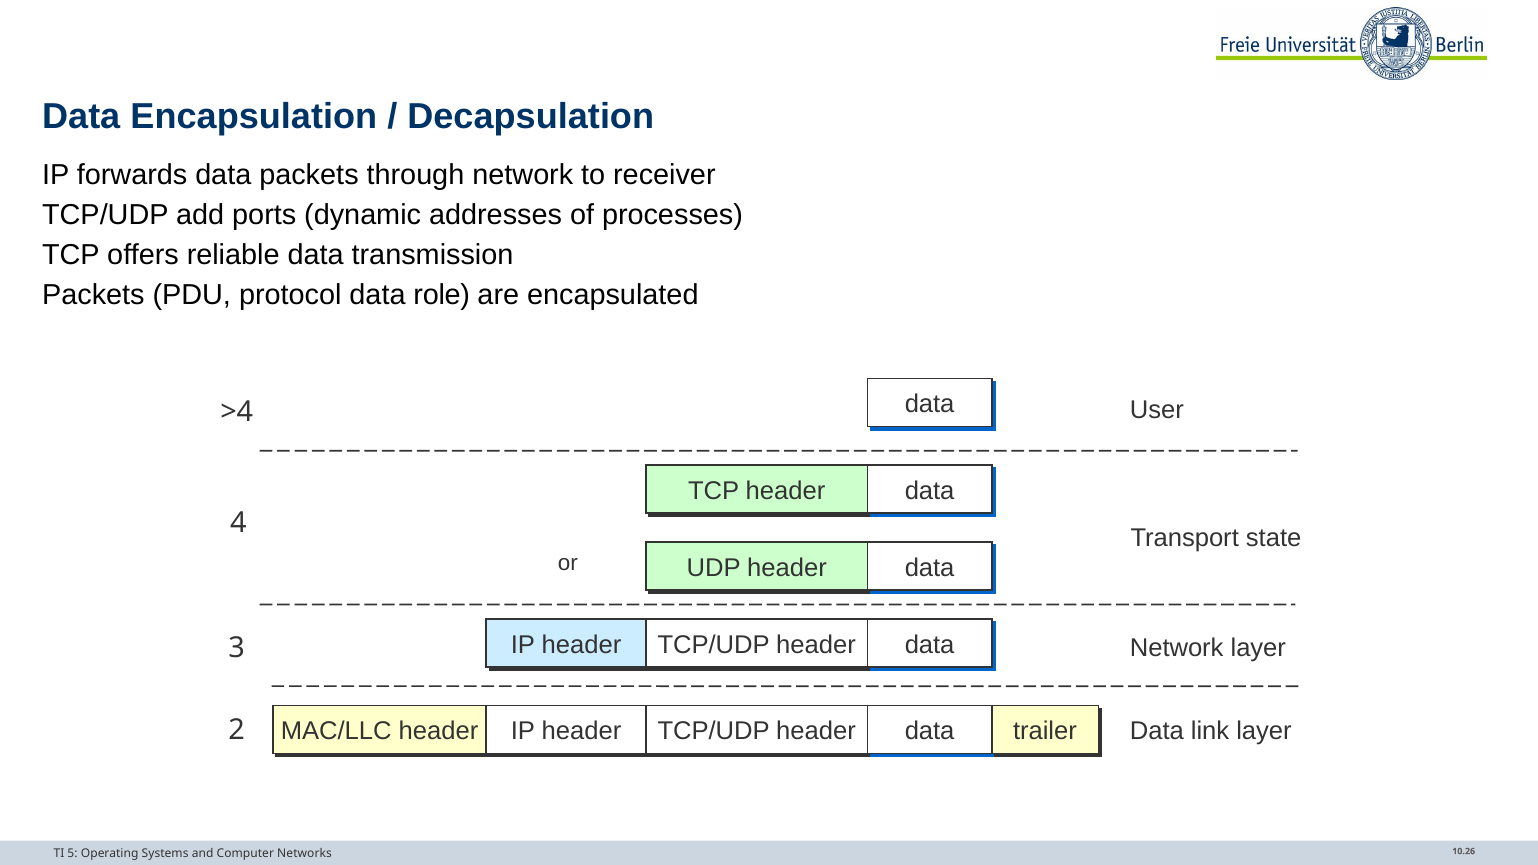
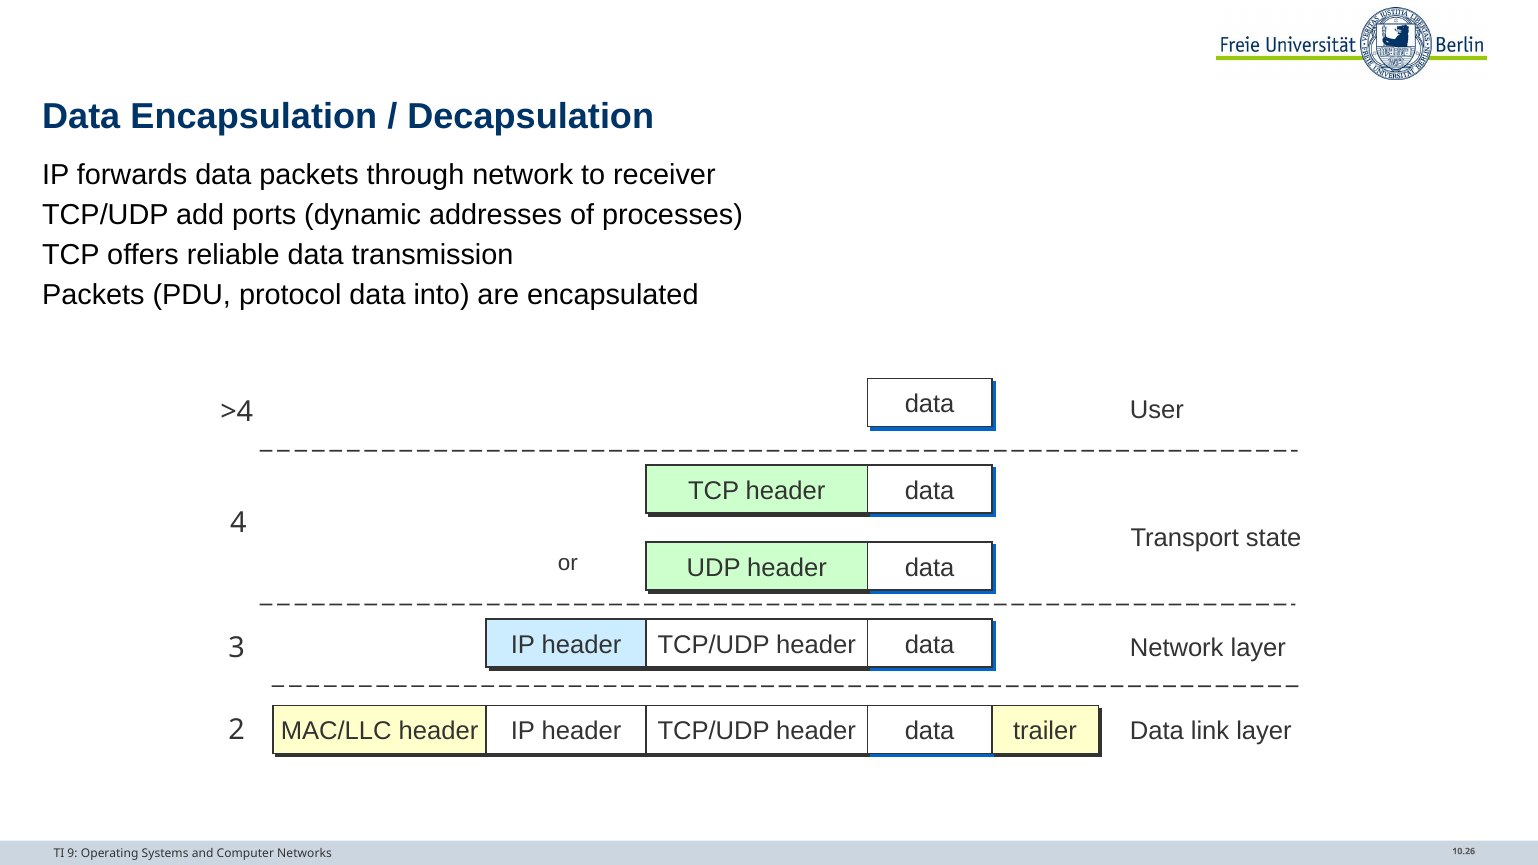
role: role -> into
5: 5 -> 9
